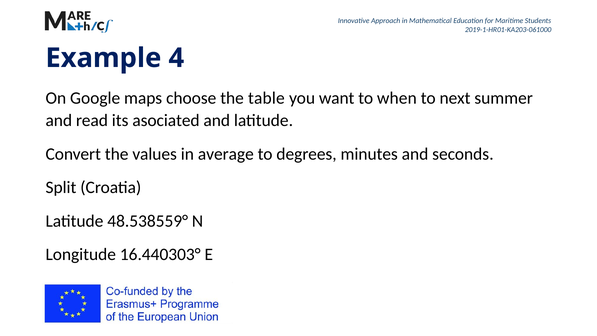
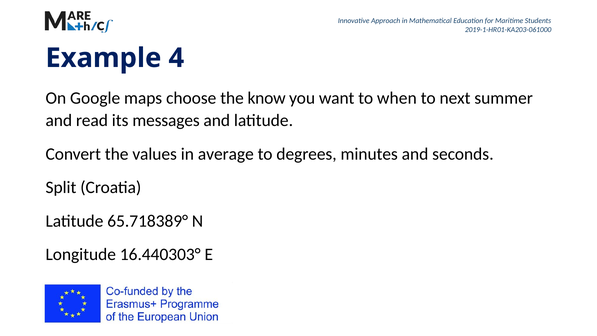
table: table -> know
asociated: asociated -> messages
48.538559°: 48.538559° -> 65.718389°
